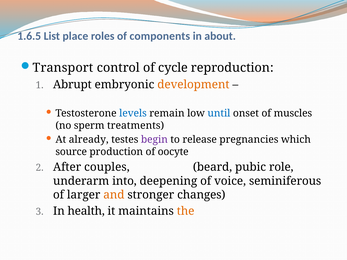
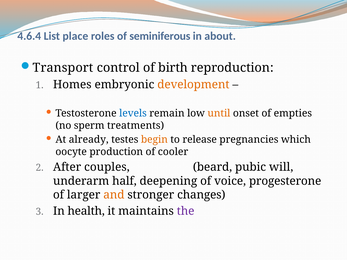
1.6.5: 1.6.5 -> 4.6.4
components: components -> seminiferous
cycle: cycle -> birth
Abrupt: Abrupt -> Homes
until colour: blue -> orange
muscles: muscles -> empties
begin colour: purple -> orange
source: source -> oocyte
oocyte: oocyte -> cooler
role: role -> will
into: into -> half
seminiferous: seminiferous -> progesterone
the colour: orange -> purple
